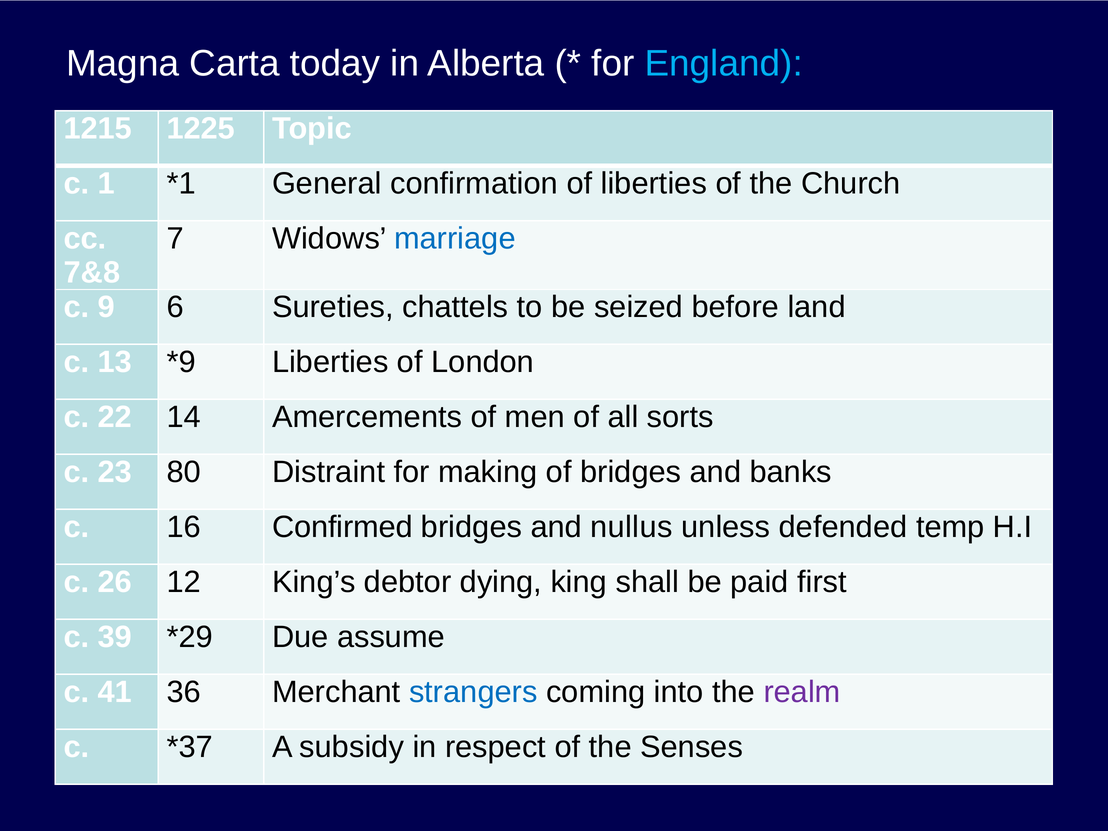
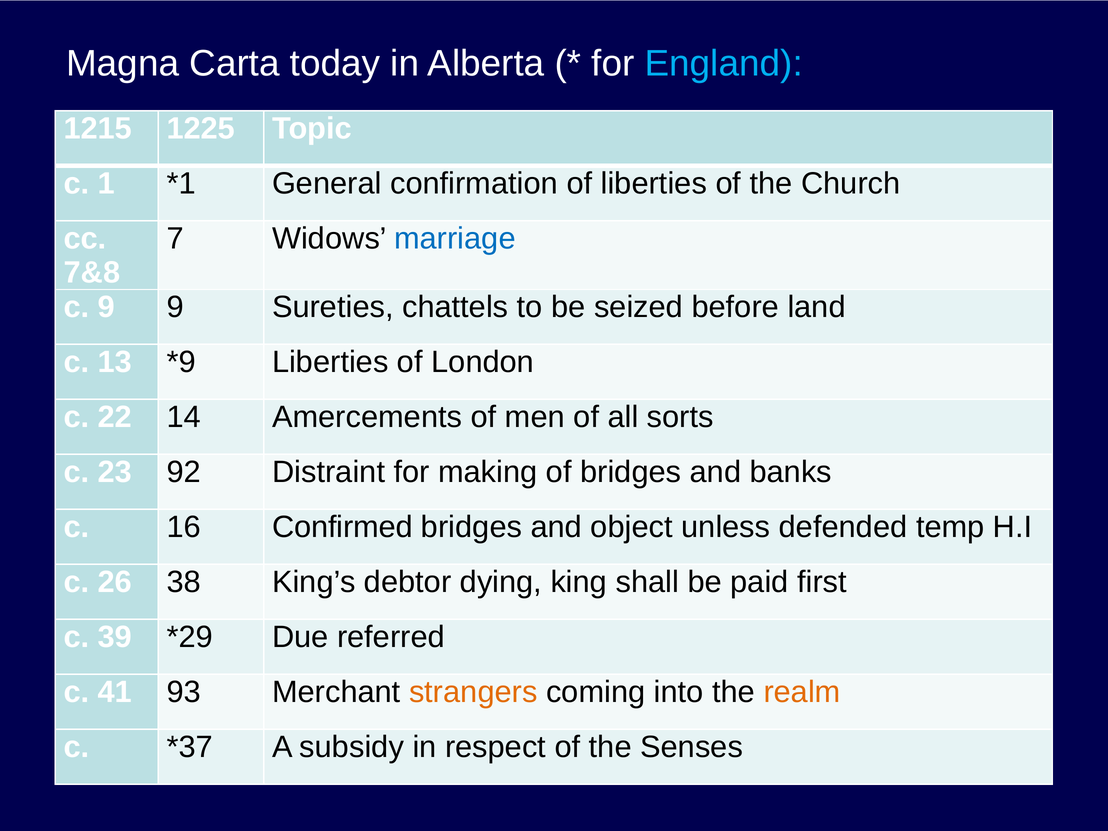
9 6: 6 -> 9
80: 80 -> 92
nullus: nullus -> object
12: 12 -> 38
assume: assume -> referred
36: 36 -> 93
strangers colour: blue -> orange
realm colour: purple -> orange
